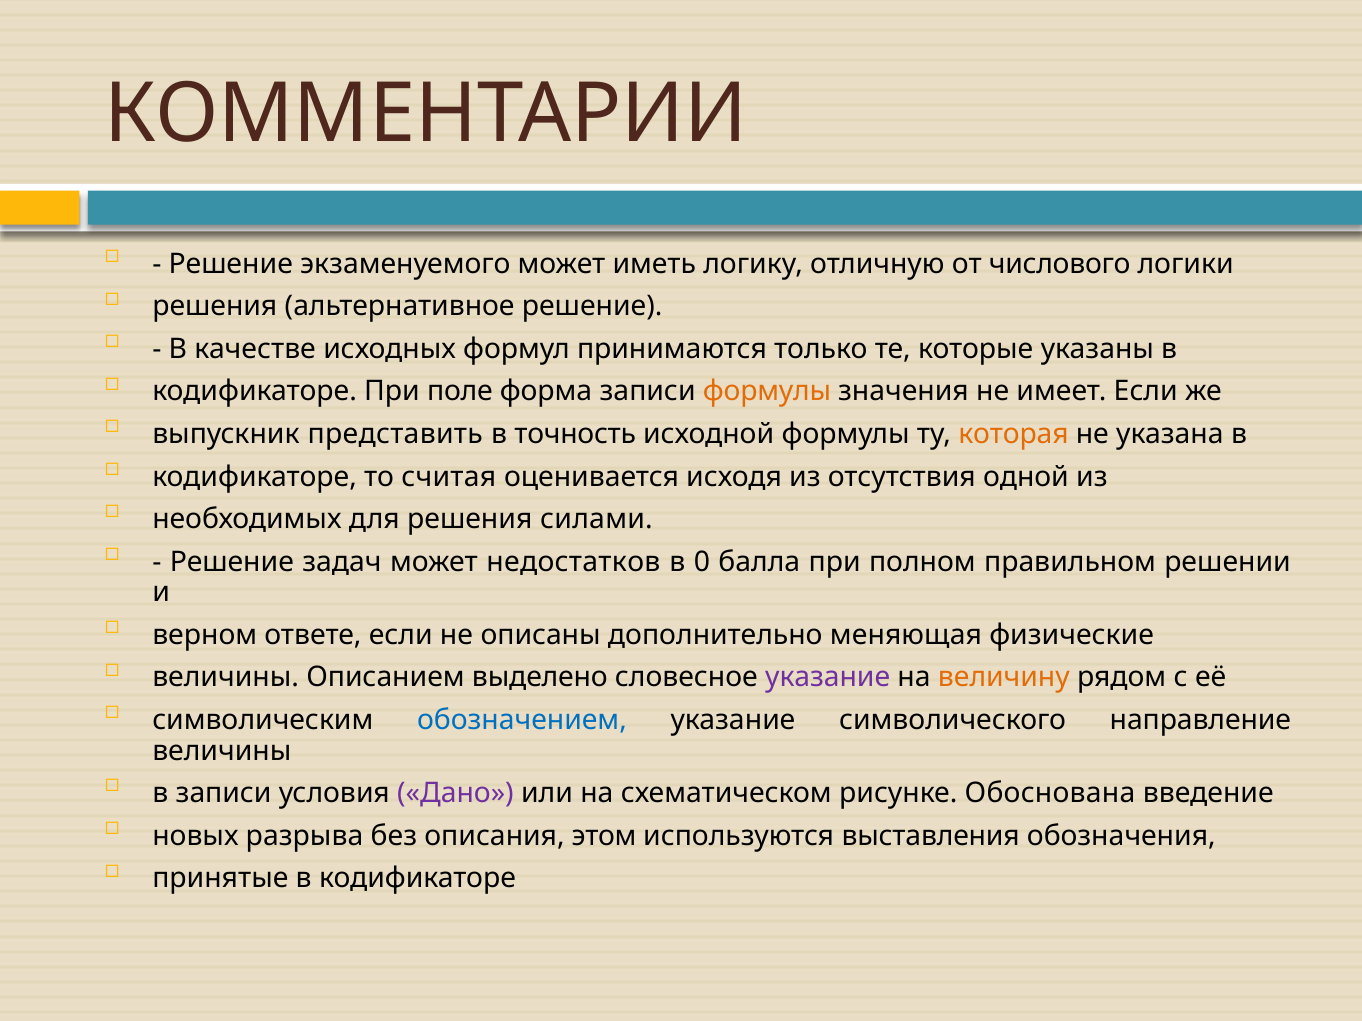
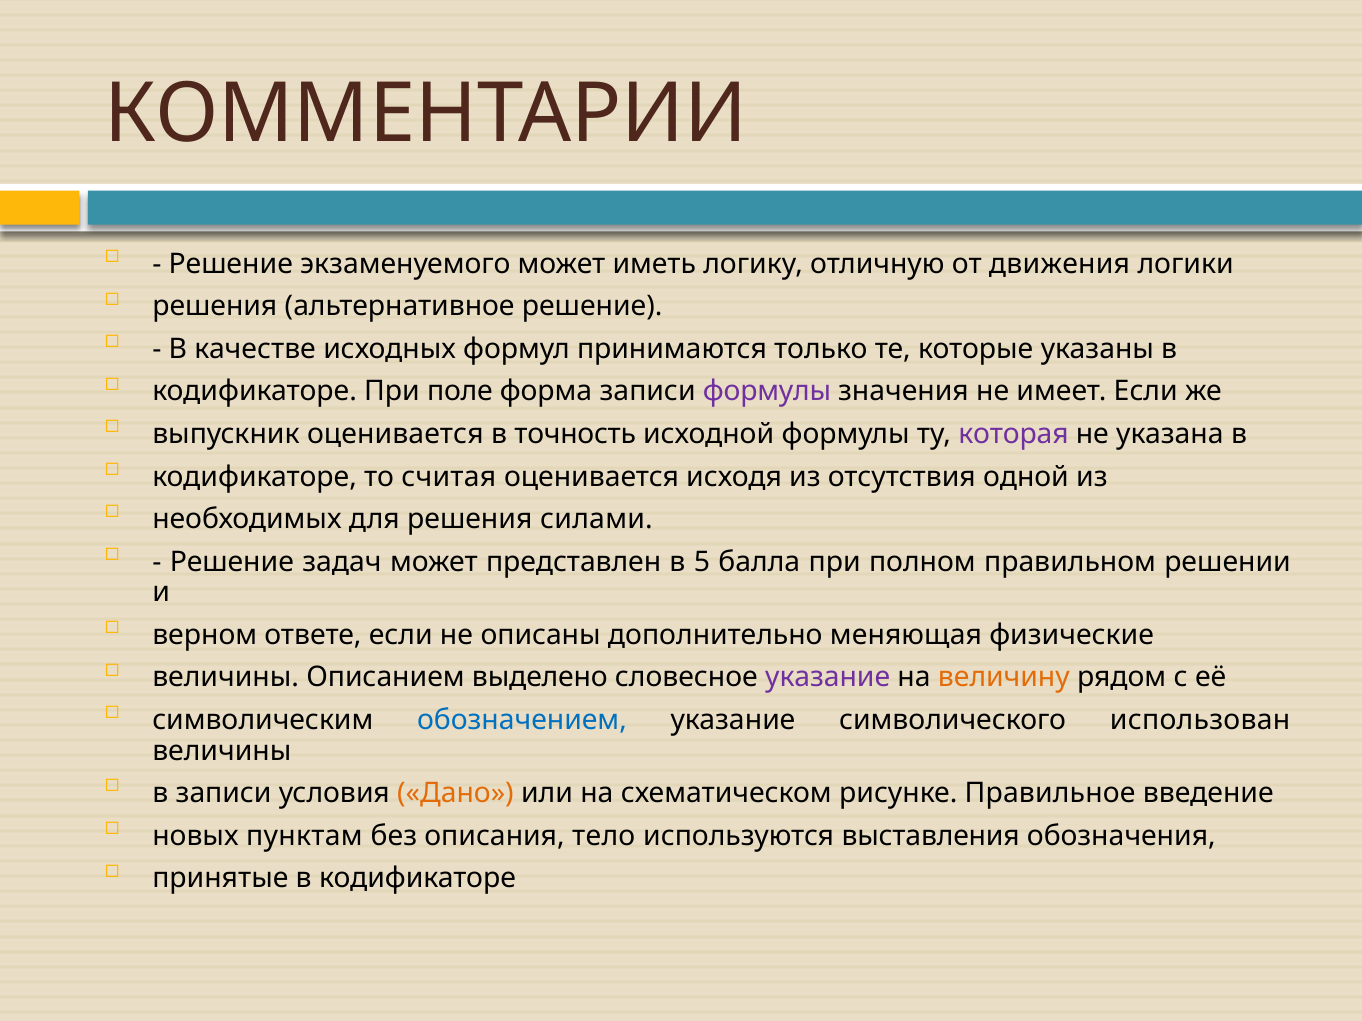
числового: числового -> движения
формулы at (767, 392) colour: orange -> purple
выпускник представить: представить -> оценивается
которая colour: orange -> purple
недостатков: недостатков -> представлен
0: 0 -> 5
направление: направление -> использован
Дано colour: purple -> orange
Обоснована: Обоснована -> Правильное
разрыва: разрыва -> пунктам
этом: этом -> тело
